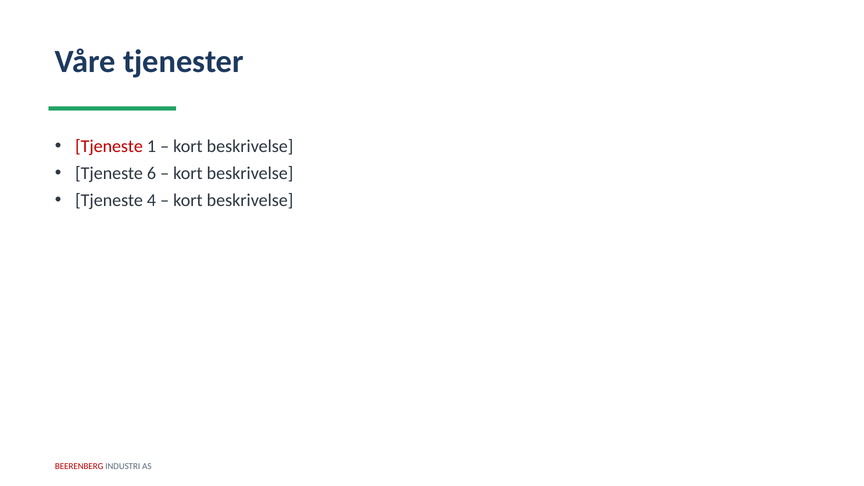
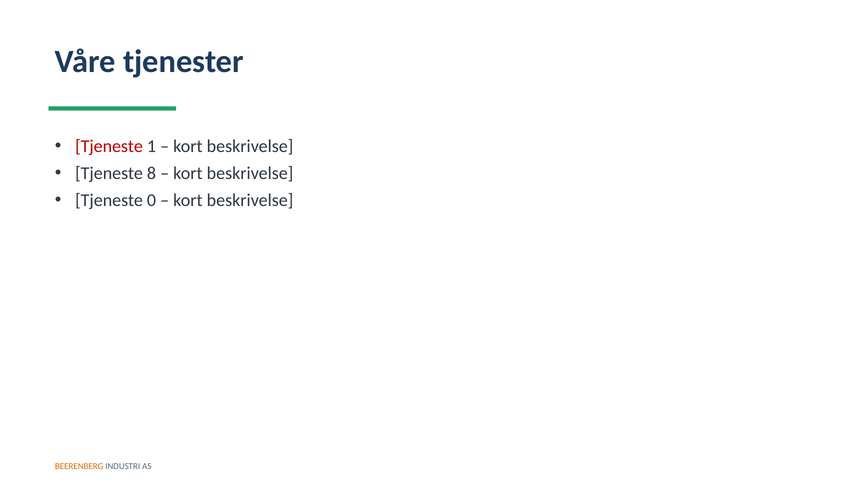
6: 6 -> 8
4: 4 -> 0
BEERENBERG colour: red -> orange
